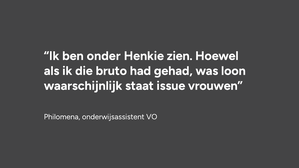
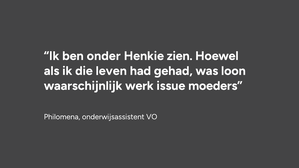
bruto: bruto -> leven
staat: staat -> werk
vrouwen: vrouwen -> moeders
